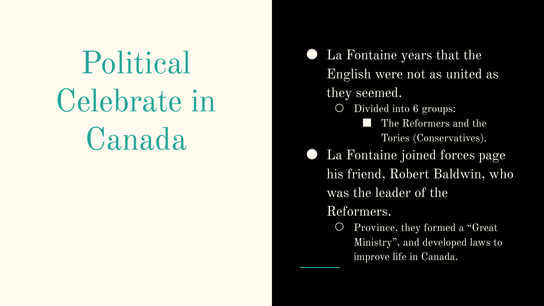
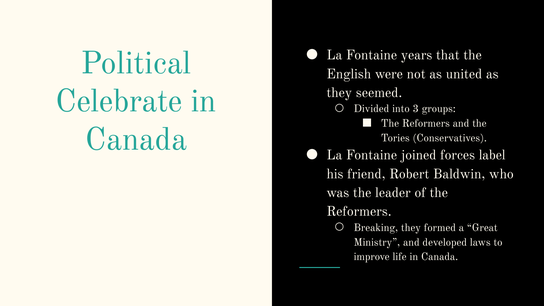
6: 6 -> 3
page: page -> label
Province: Province -> Breaking
